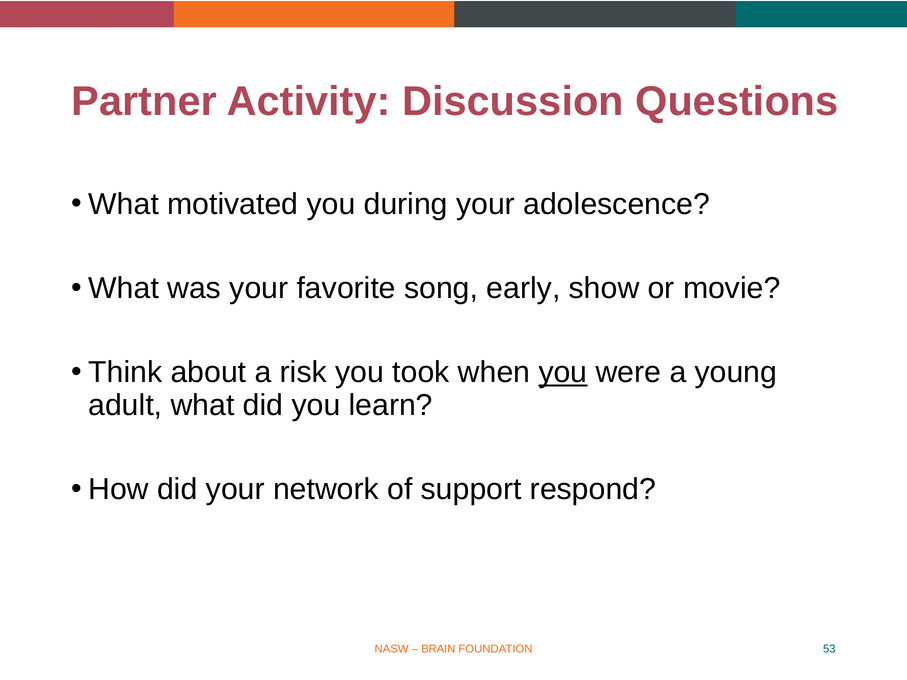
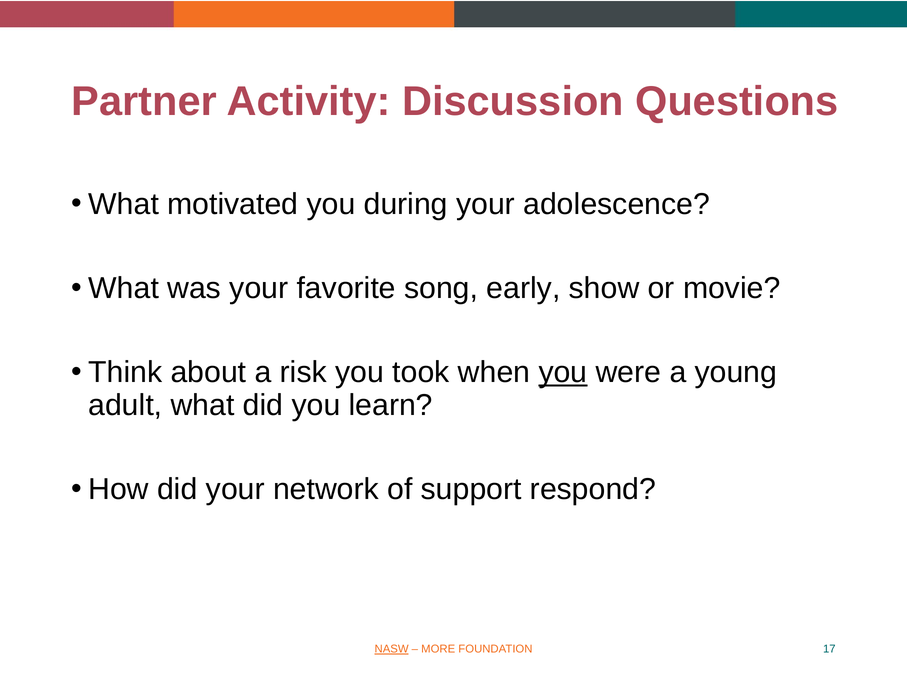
NASW underline: none -> present
BRAIN: BRAIN -> MORE
53: 53 -> 17
